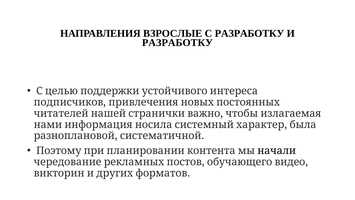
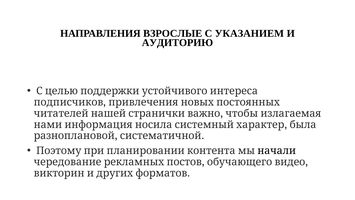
С РАЗРАБОТКУ: РАЗРАБОТКУ -> УКАЗАНИЕМ
РАЗРАБОТКУ at (177, 43): РАЗРАБОТКУ -> АУДИТОРИЮ
